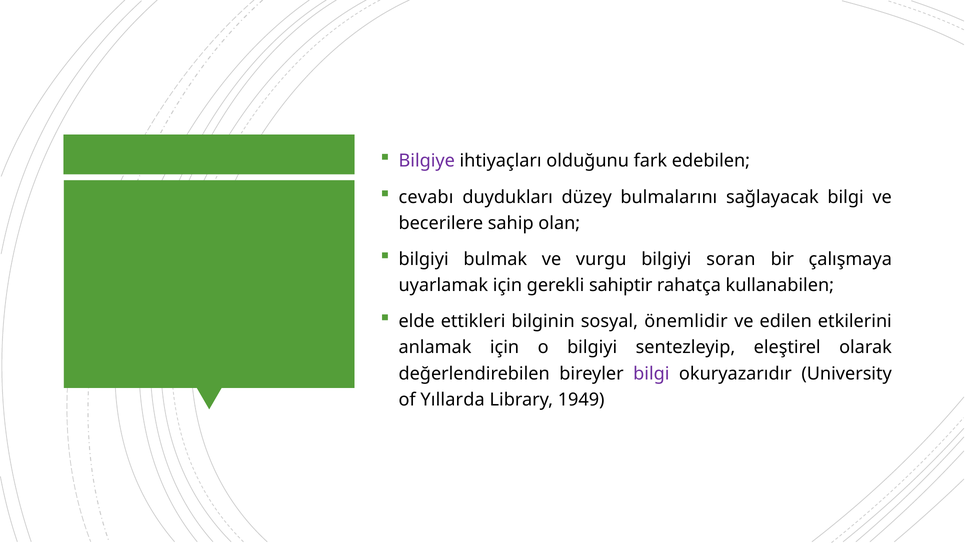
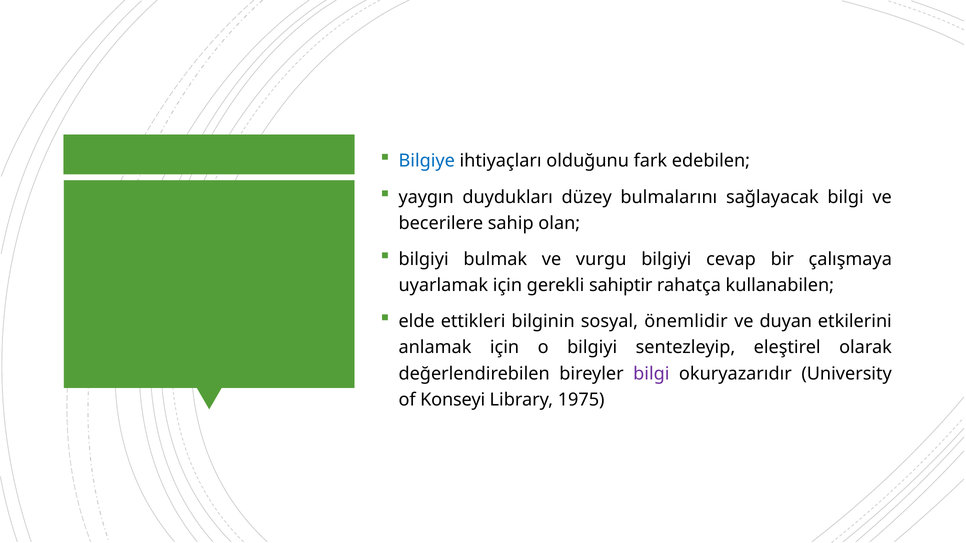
Bilgiye colour: purple -> blue
cevabı: cevabı -> yaygın
soran: soran -> cevap
edilen: edilen -> duyan
Yıllarda: Yıllarda -> Konseyi
1949: 1949 -> 1975
